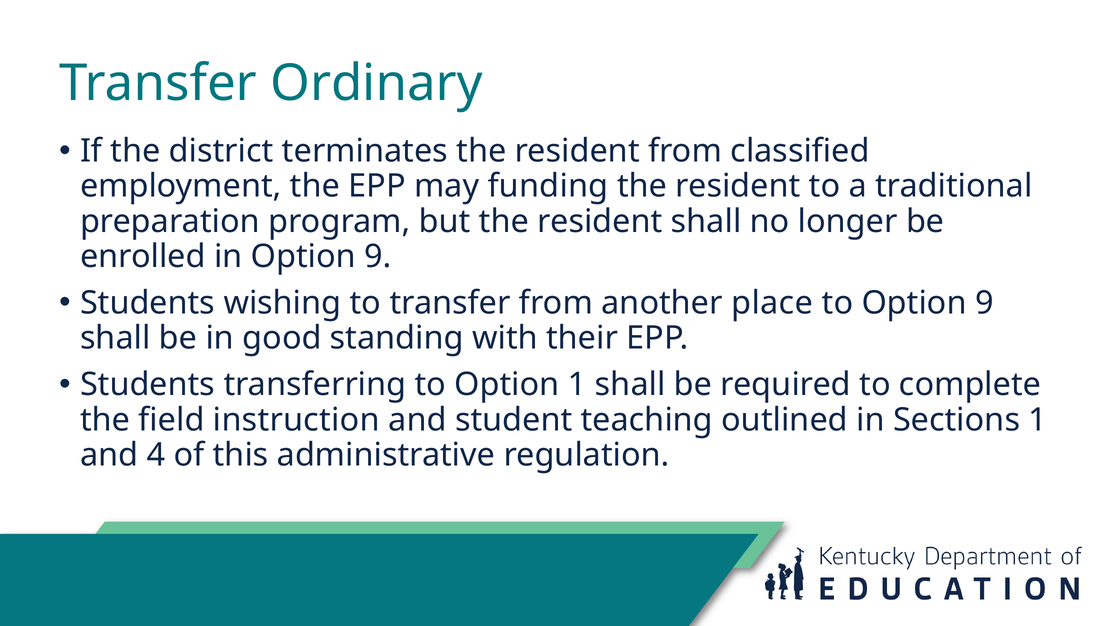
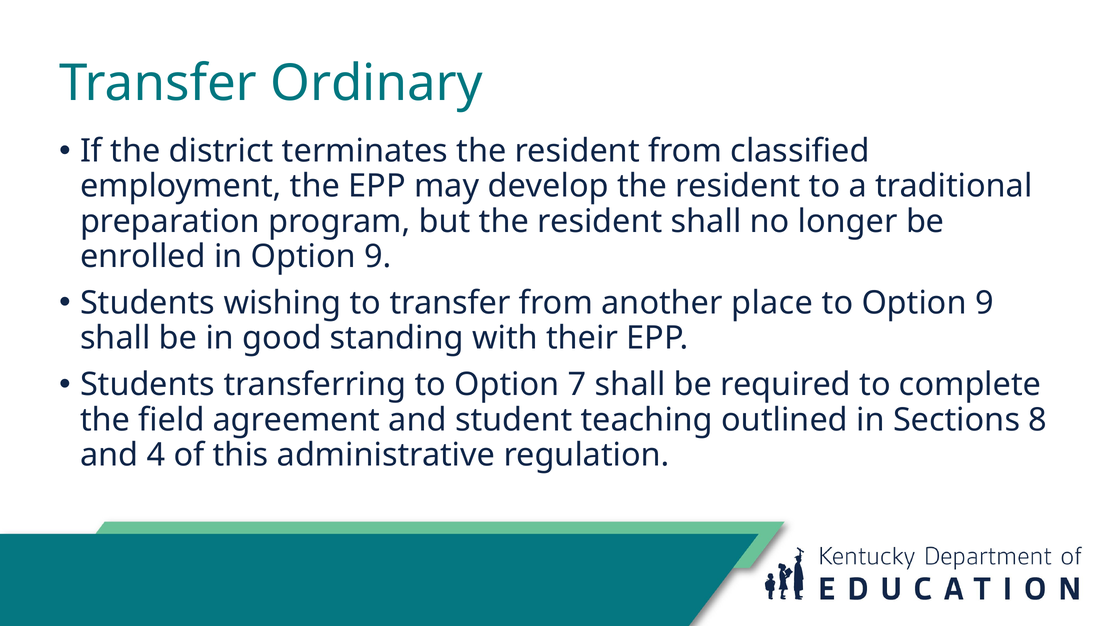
funding: funding -> develop
Option 1: 1 -> 7
instruction: instruction -> agreement
Sections 1: 1 -> 8
